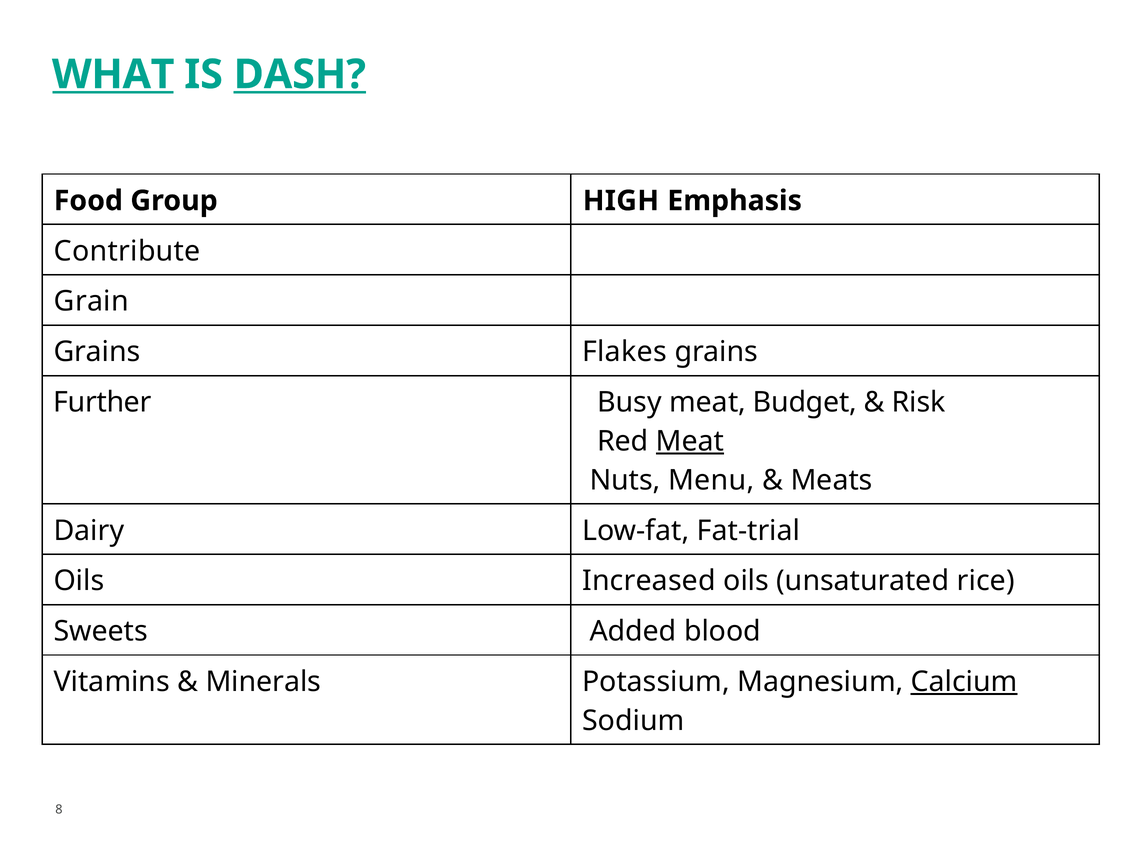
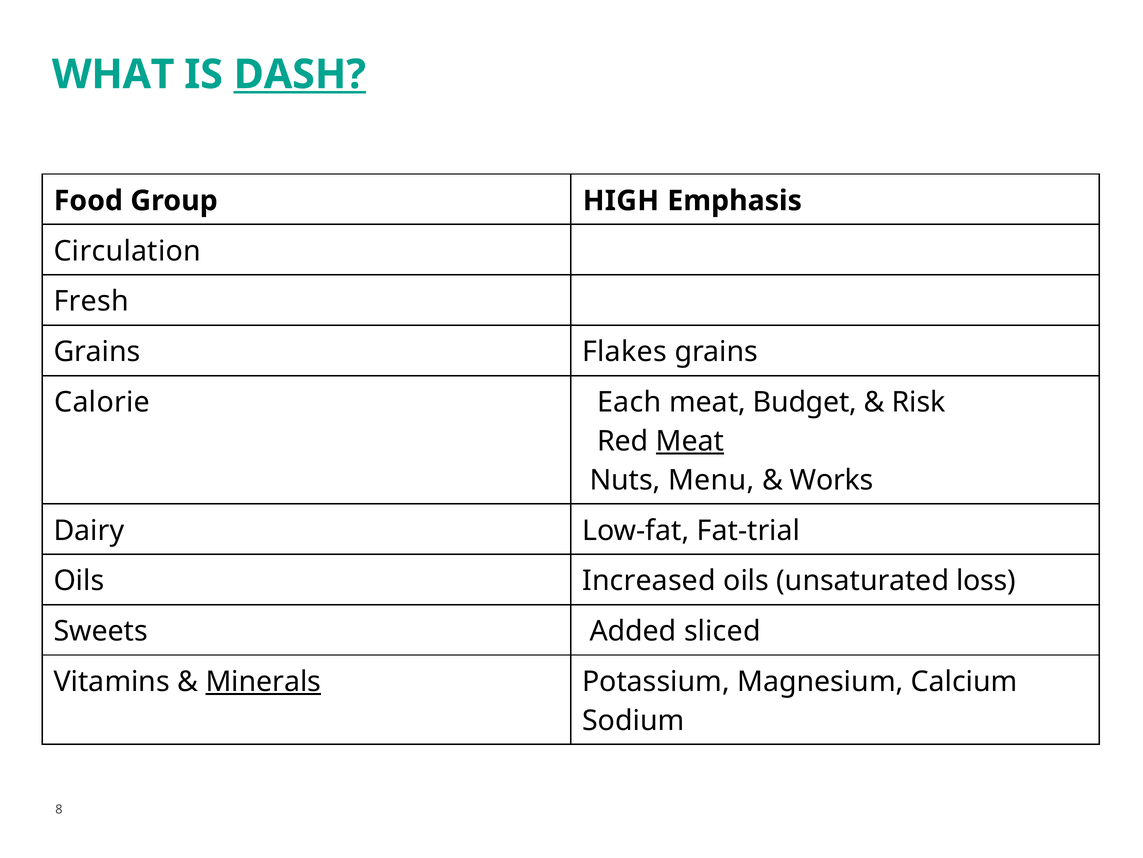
WHAT underline: present -> none
Contribute: Contribute -> Circulation
Grain: Grain -> Fresh
Further: Further -> Calorie
Busy: Busy -> Each
Meats: Meats -> Works
rice: rice -> loss
blood: blood -> sliced
Minerals underline: none -> present
Calcium underline: present -> none
